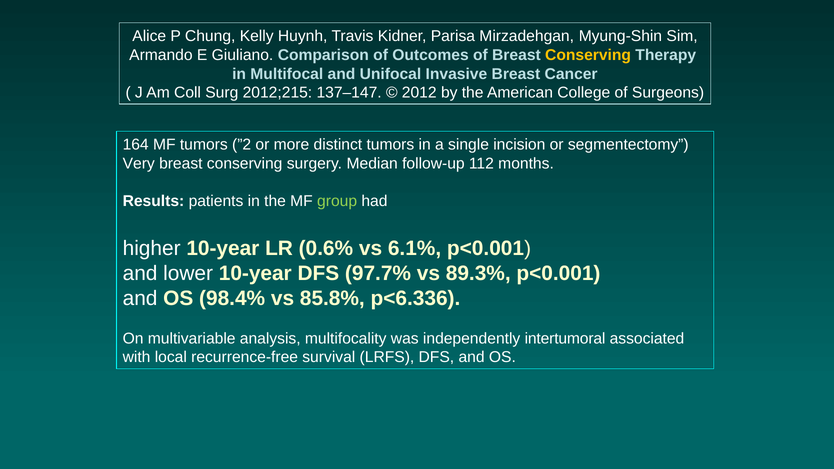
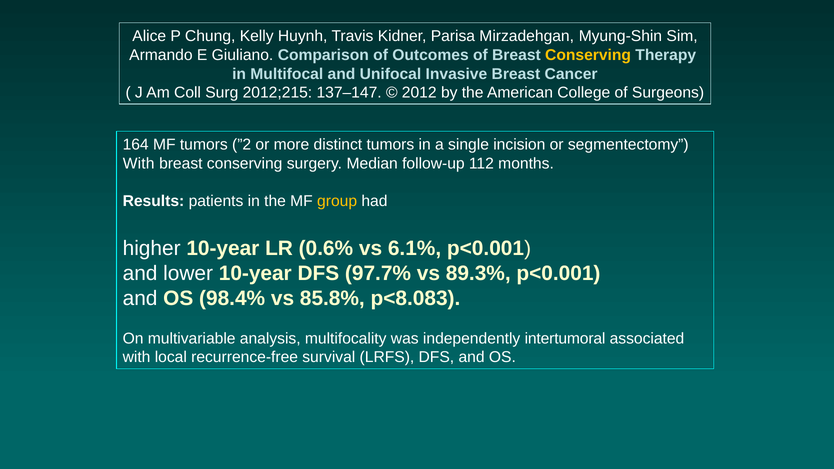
Very at (139, 163): Very -> With
group colour: light green -> yellow
p<6.336: p<6.336 -> p<8.083
